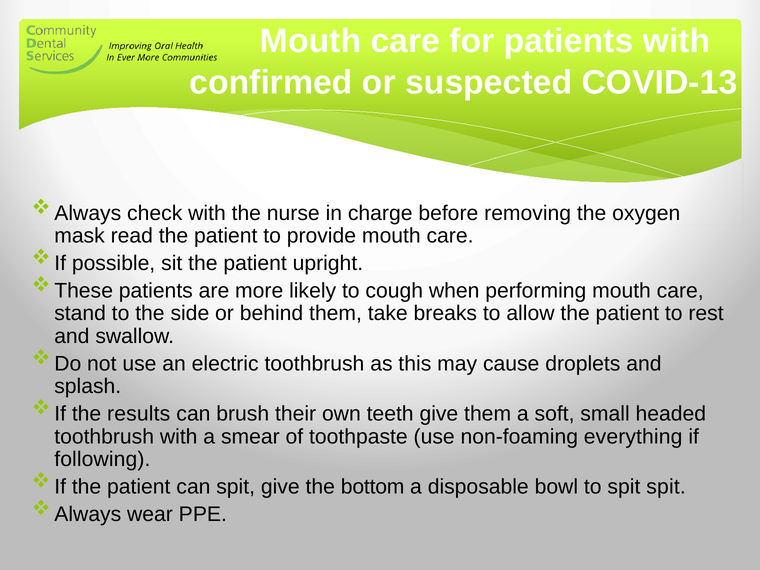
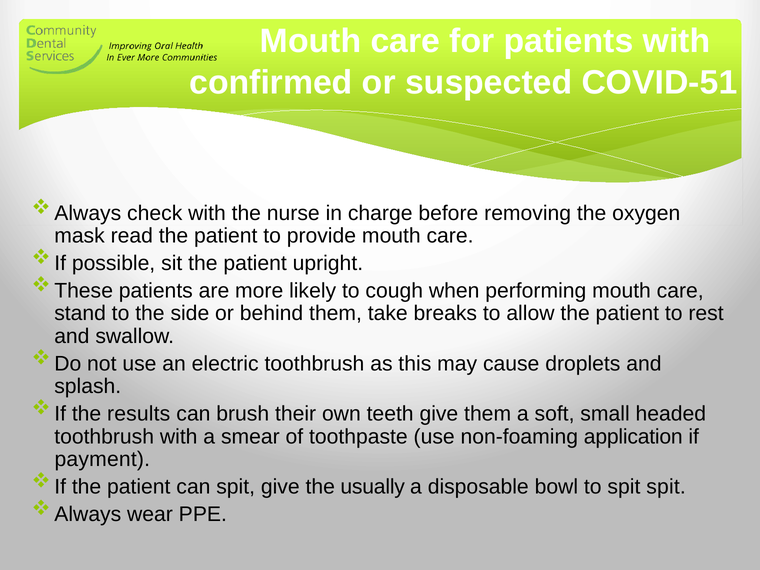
COVID-13: COVID-13 -> COVID-51
everything: everything -> application
following: following -> payment
bottom: bottom -> usually
